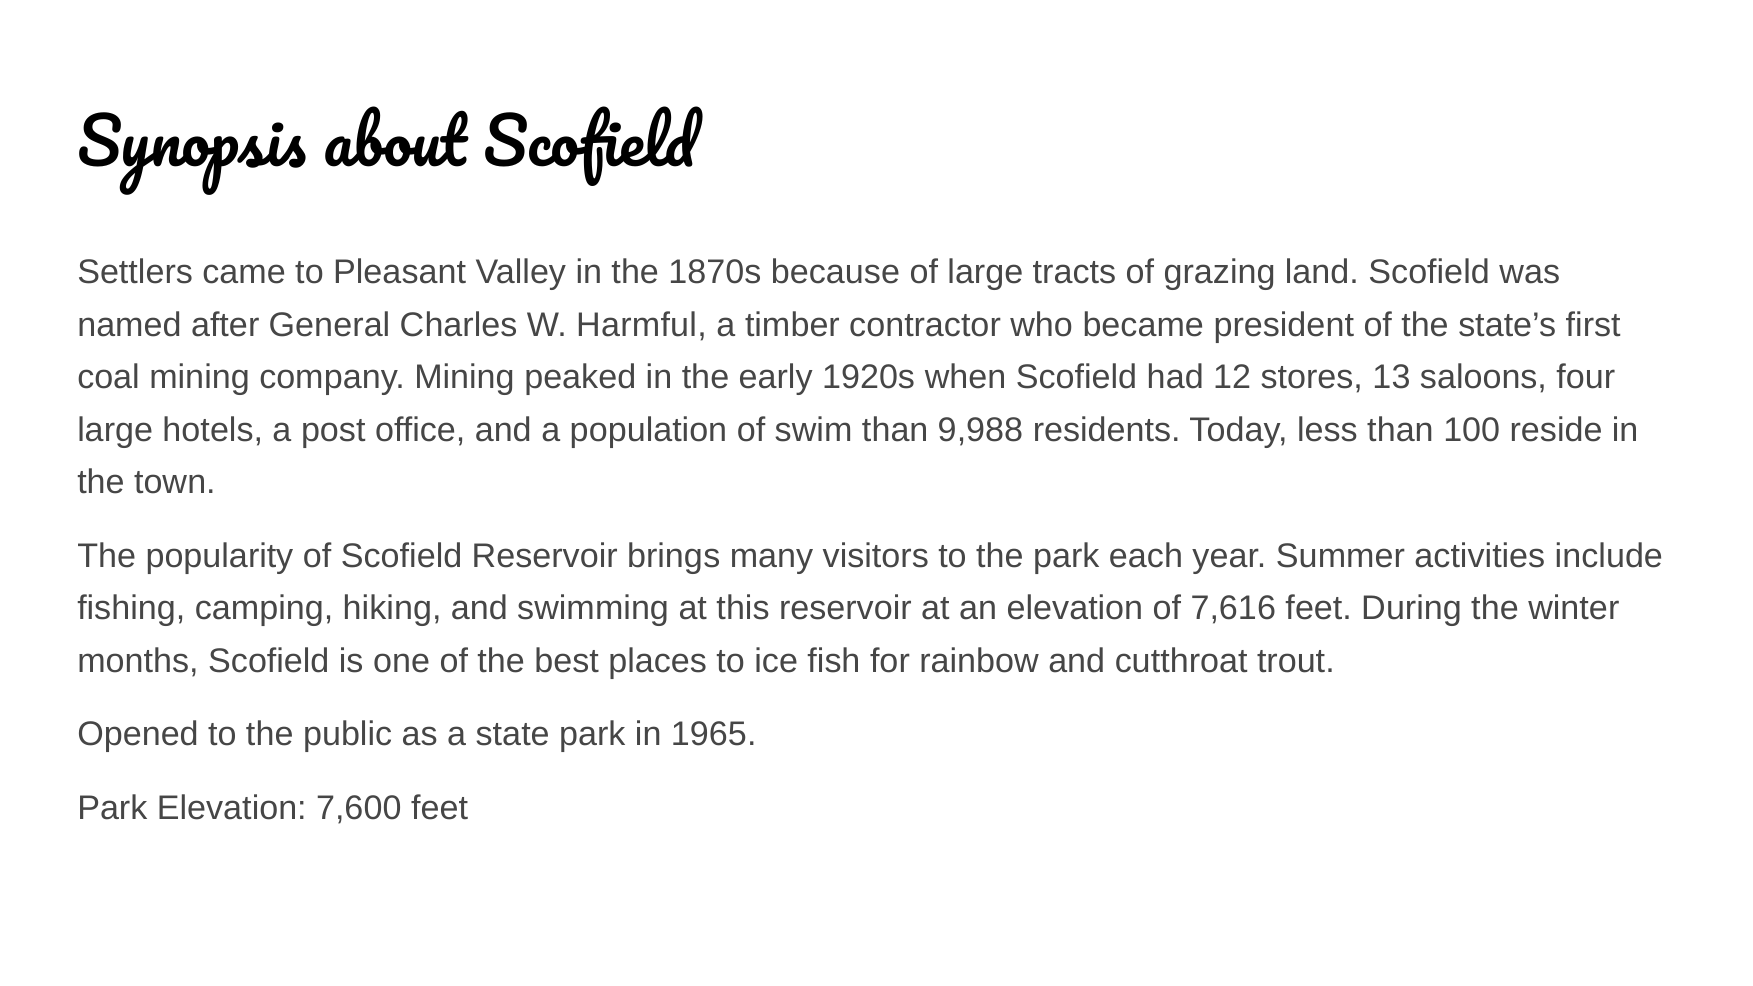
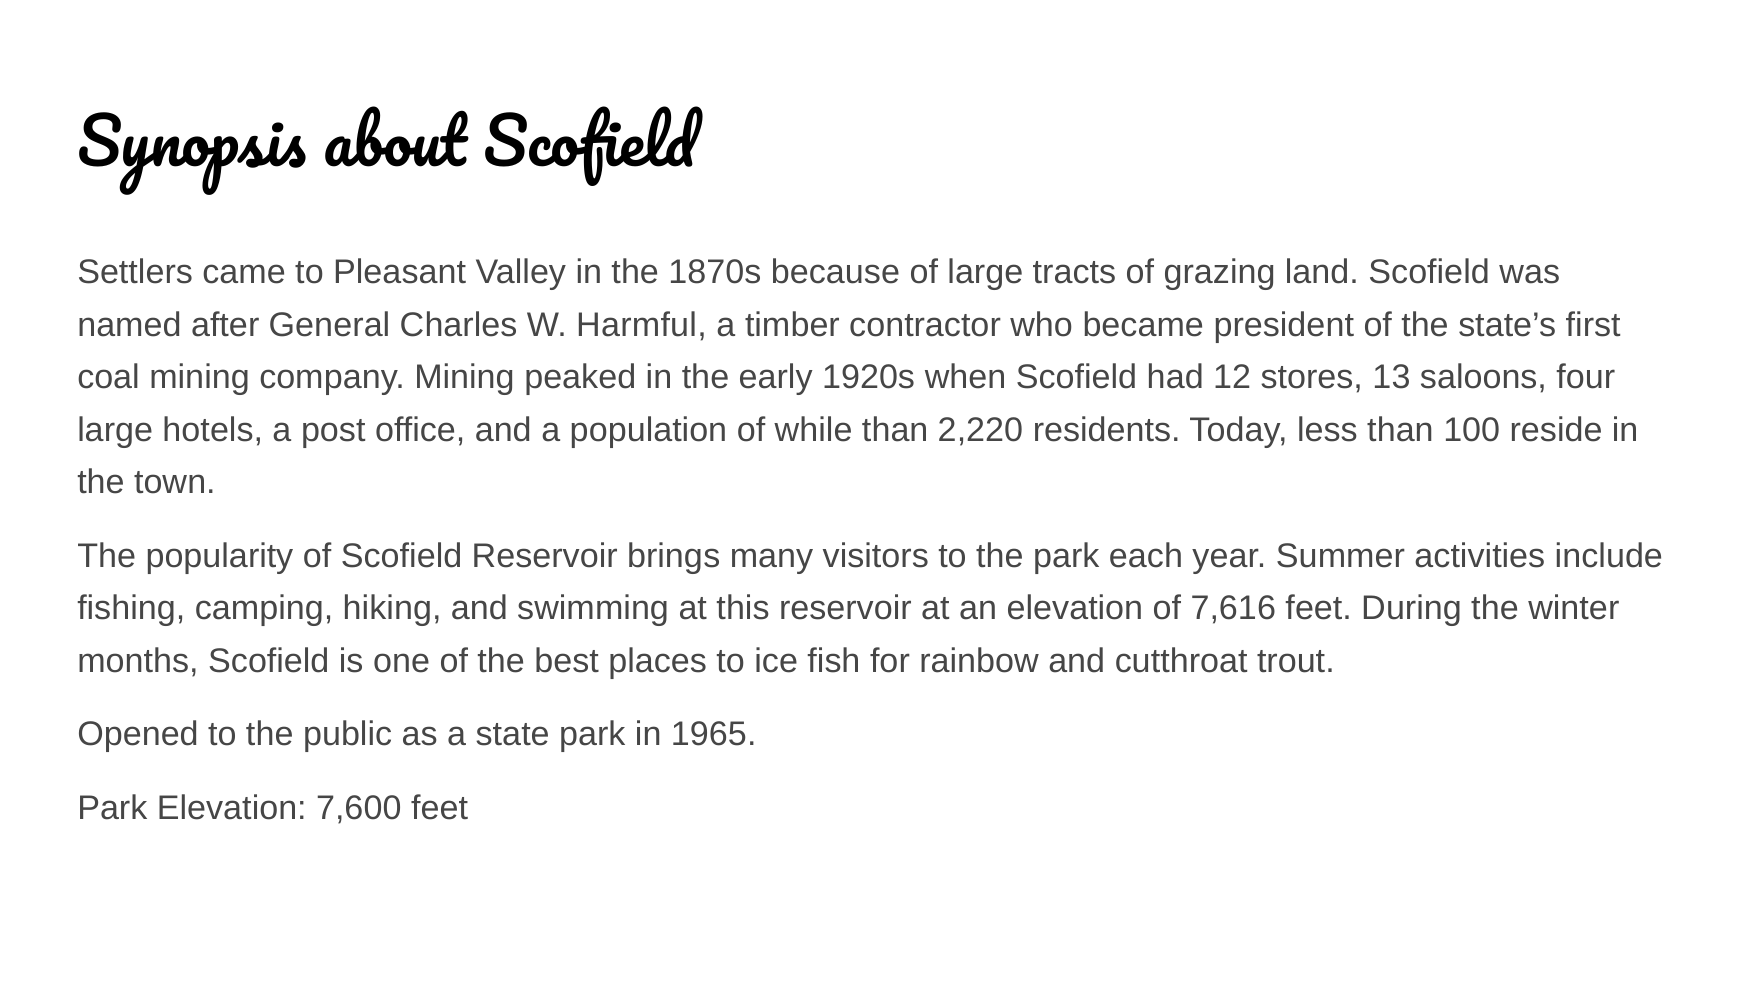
swim: swim -> while
9,988: 9,988 -> 2,220
